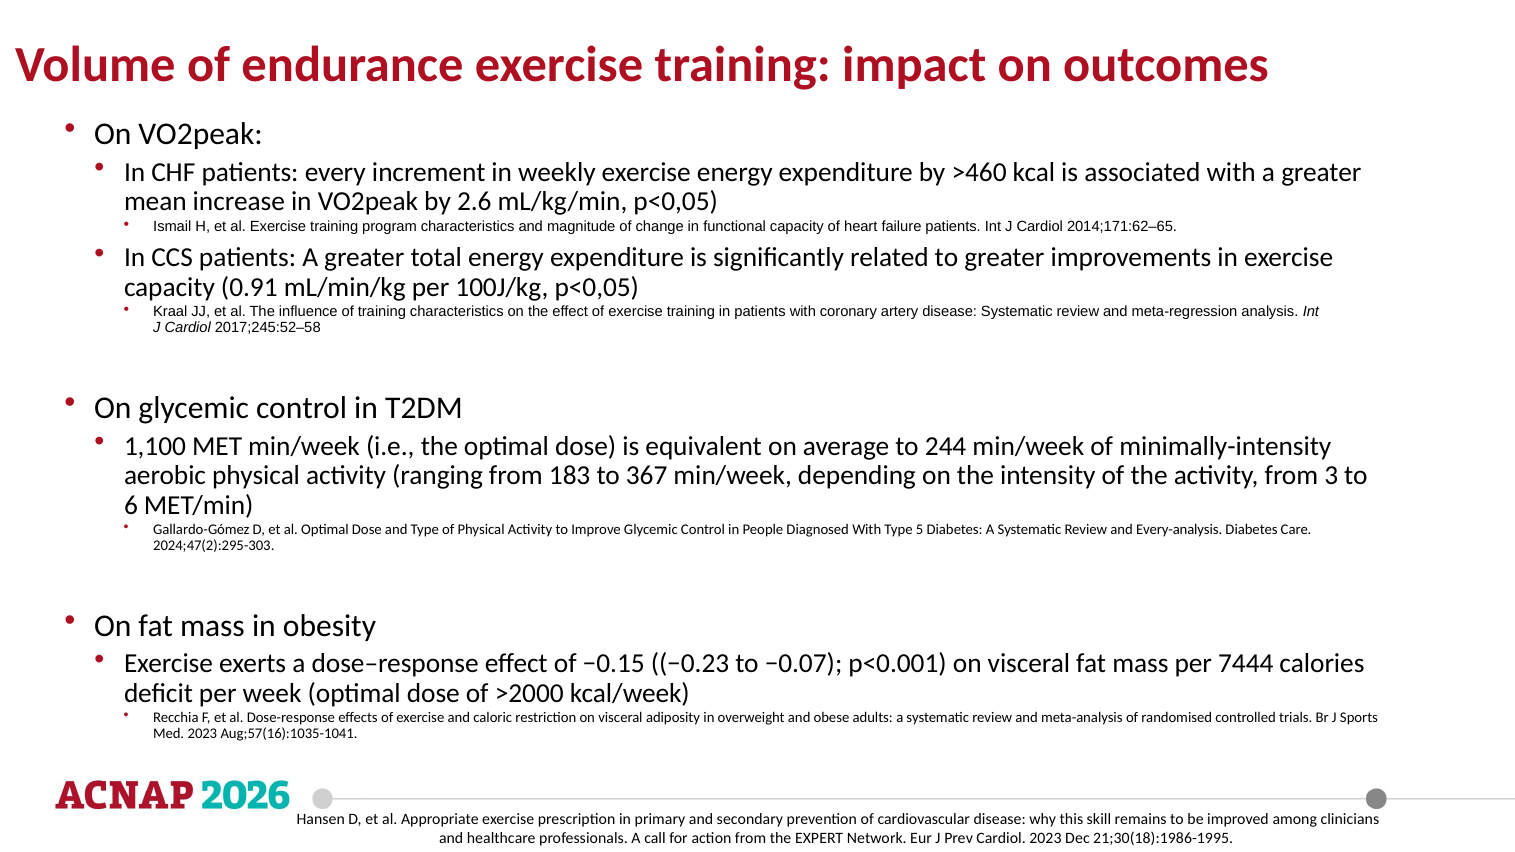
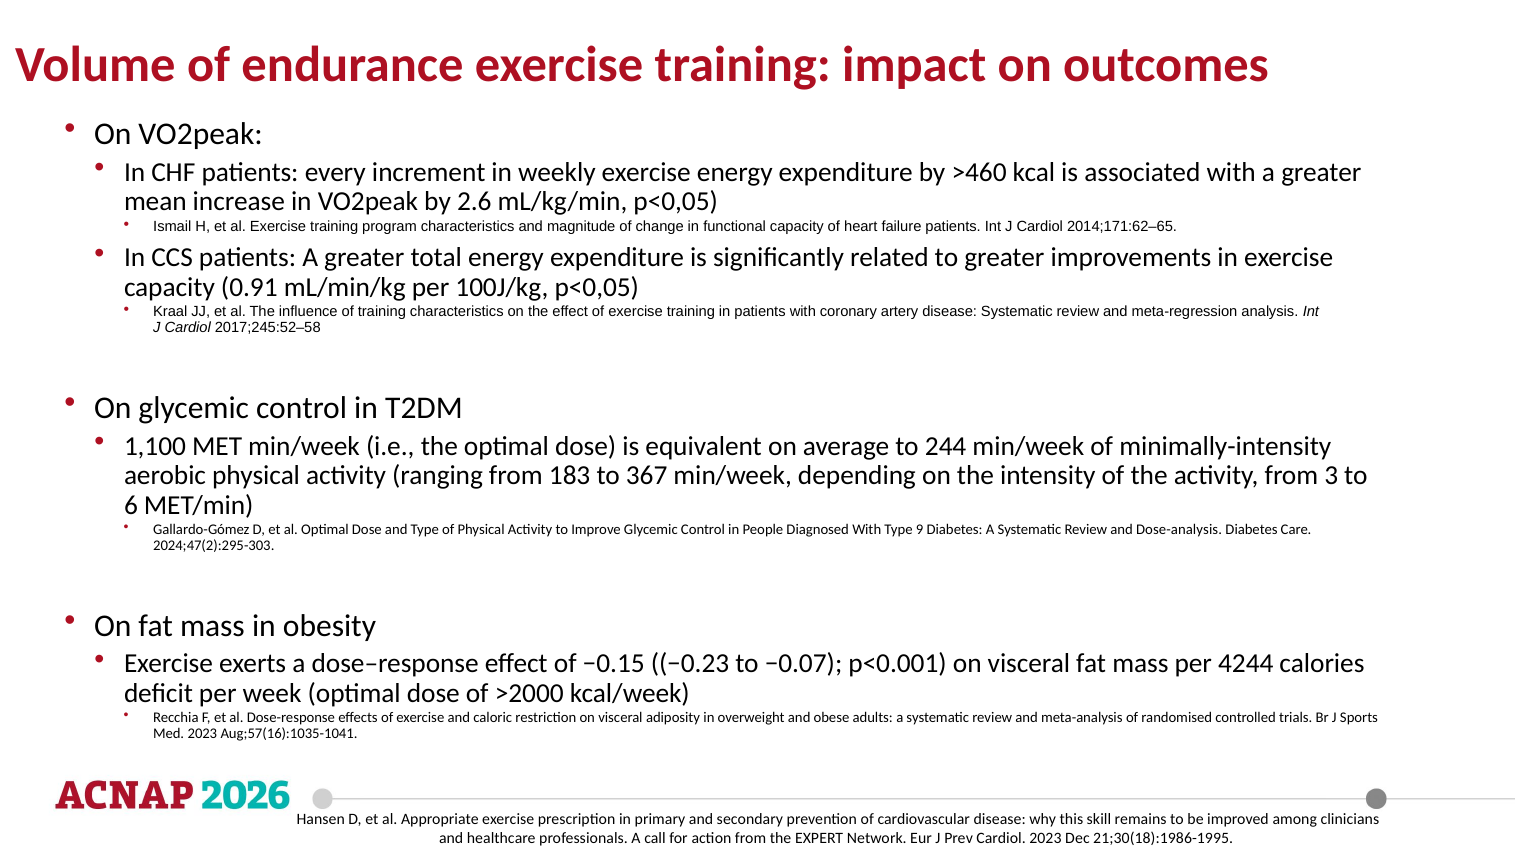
5: 5 -> 9
Every-analysis: Every-analysis -> Dose-analysis
7444: 7444 -> 4244
